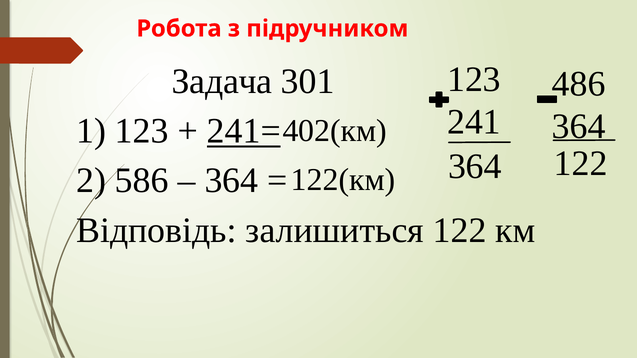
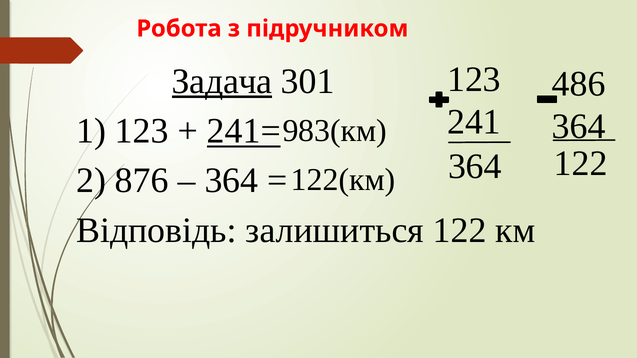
Задача underline: none -> present
402(км: 402(км -> 983(км
586: 586 -> 876
